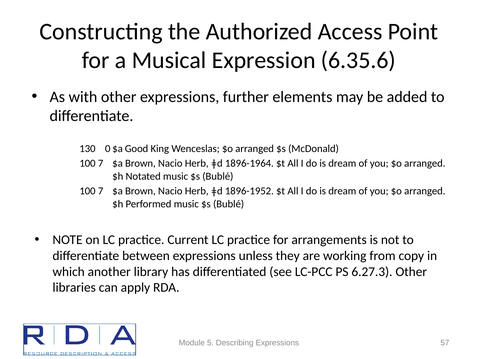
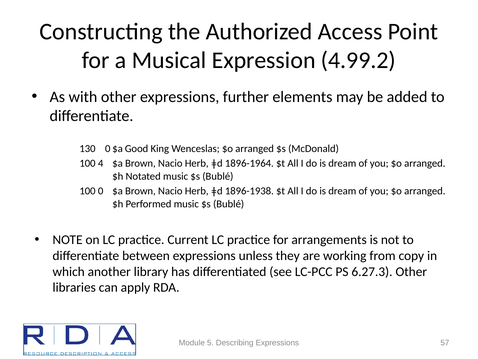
6.35.6: 6.35.6 -> 4.99.2
7 at (101, 163): 7 -> 4
7 at (101, 191): 7 -> 0
1896-1952: 1896-1952 -> 1896-1938
